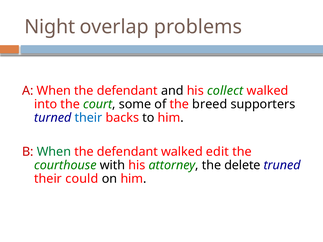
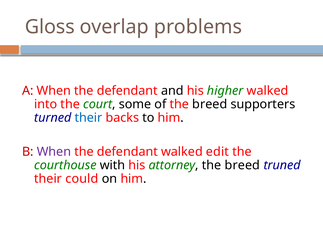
Night: Night -> Gloss
collect: collect -> higher
When at (54, 152) colour: green -> purple
attorney the delete: delete -> breed
